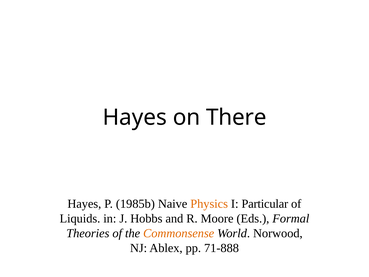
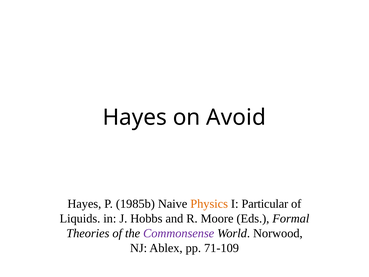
There: There -> Avoid
Commonsense colour: orange -> purple
71-888: 71-888 -> 71-109
